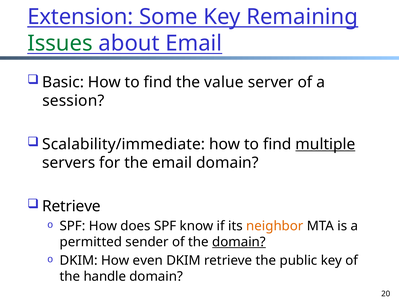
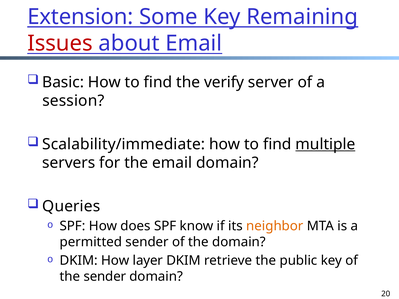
Issues colour: green -> red
value: value -> verify
Retrieve at (71, 206): Retrieve -> Queries
domain at (239, 242) underline: present -> none
even: even -> layer
the handle: handle -> sender
